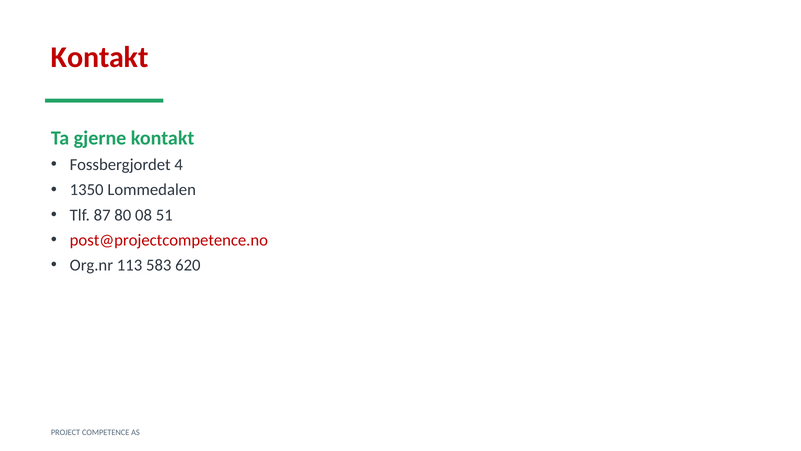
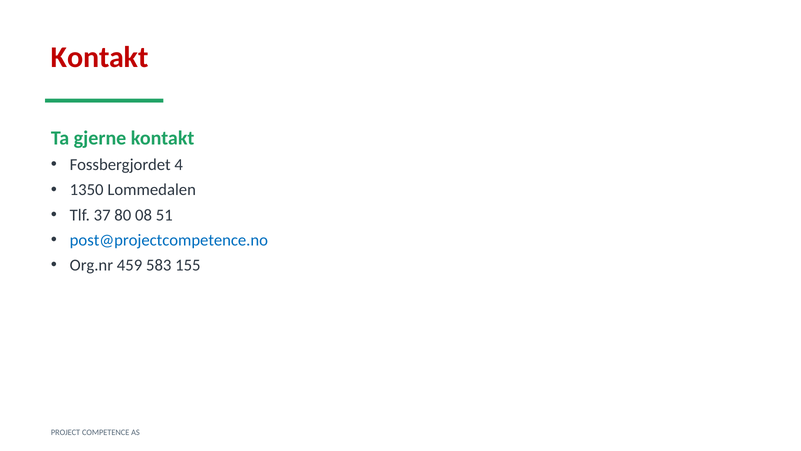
87: 87 -> 37
post@projectcompetence.no colour: red -> blue
113: 113 -> 459
620: 620 -> 155
